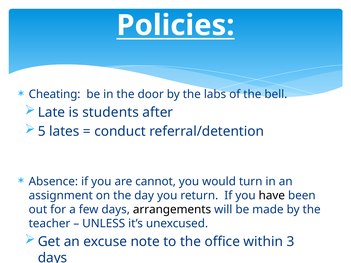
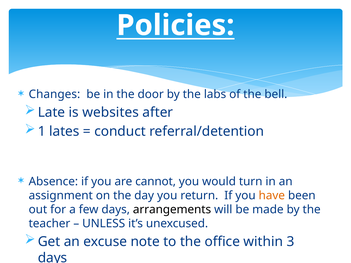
Cheating: Cheating -> Changes
students: students -> websites
5: 5 -> 1
have colour: black -> orange
